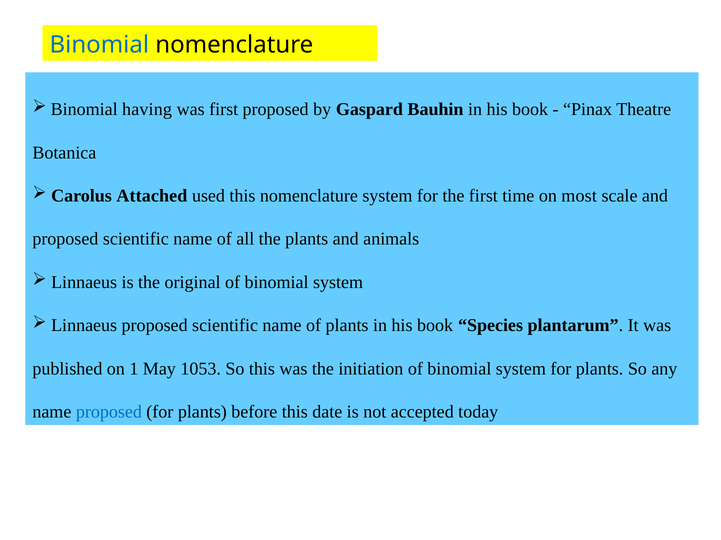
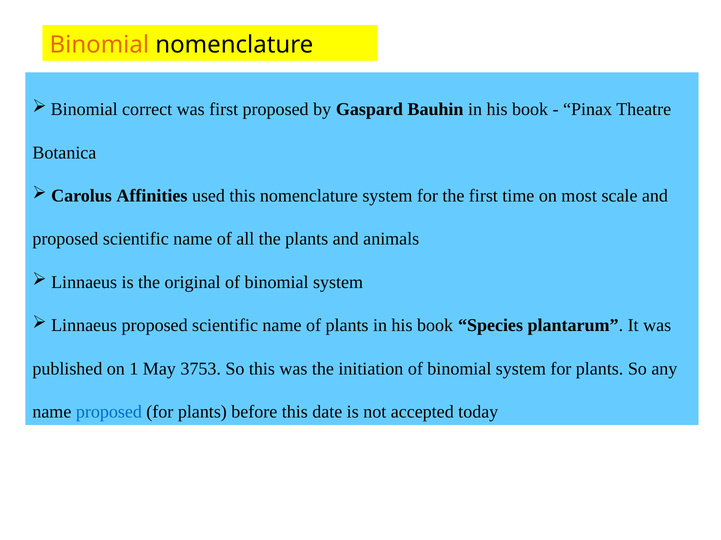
Binomial at (99, 45) colour: blue -> orange
having: having -> correct
Attached: Attached -> Affinities
1053: 1053 -> 3753
